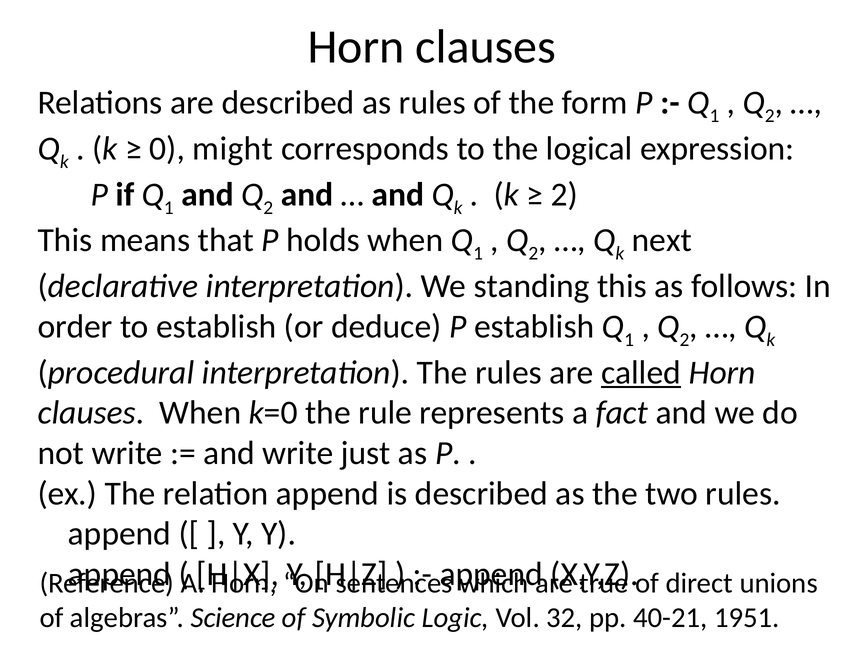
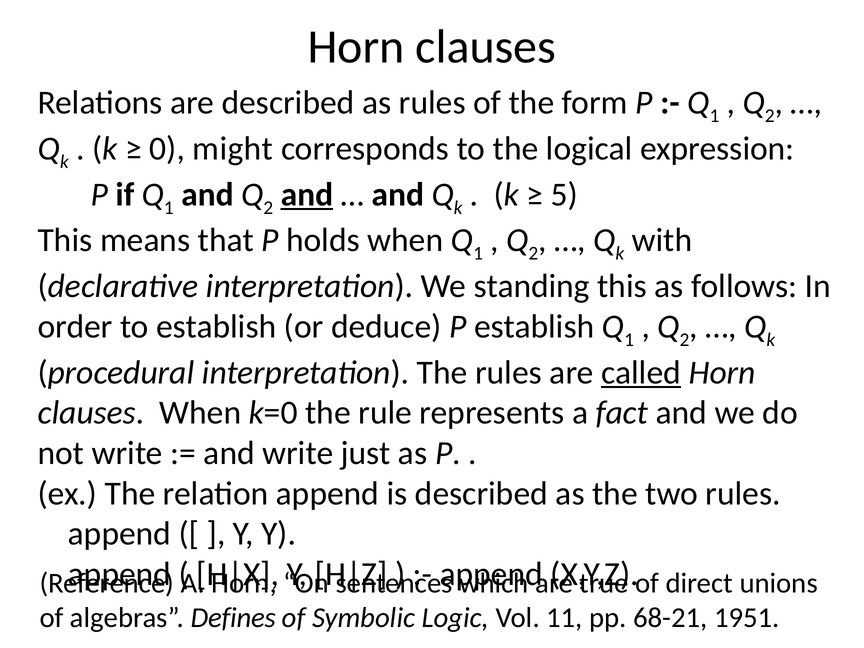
and at (307, 195) underline: none -> present
2 at (564, 195): 2 -> 5
next: next -> with
Science: Science -> Defines
32: 32 -> 11
40-21: 40-21 -> 68-21
